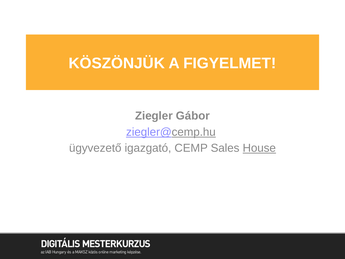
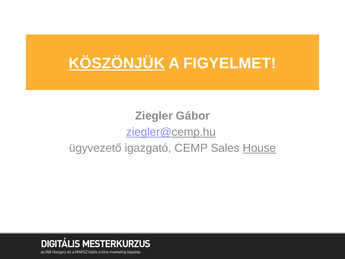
KÖSZÖNJÜK underline: none -> present
